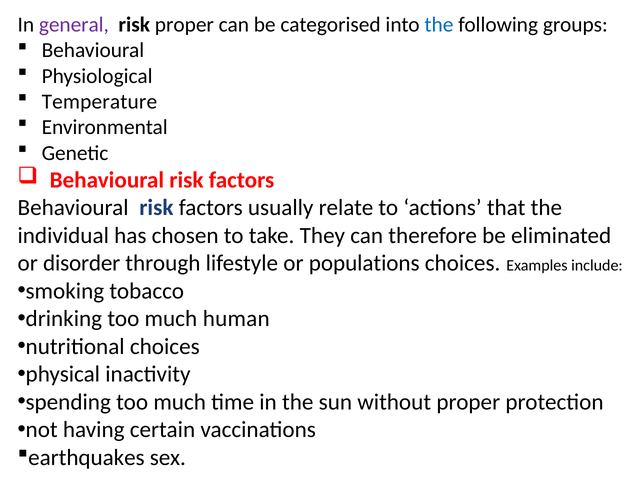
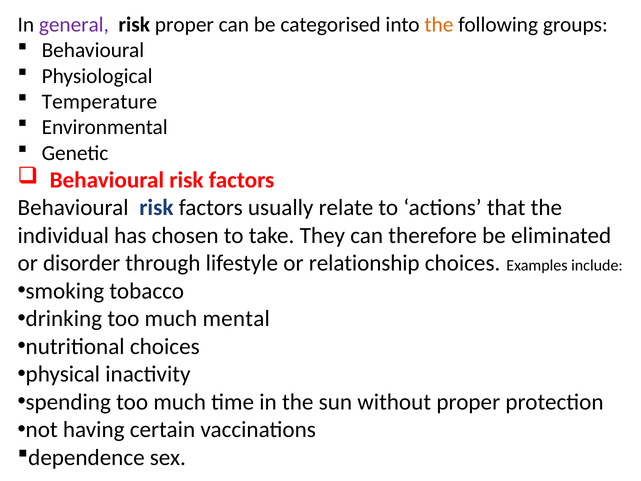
the at (439, 25) colour: blue -> orange
populations: populations -> relationship
human: human -> mental
earthquakes: earthquakes -> dependence
